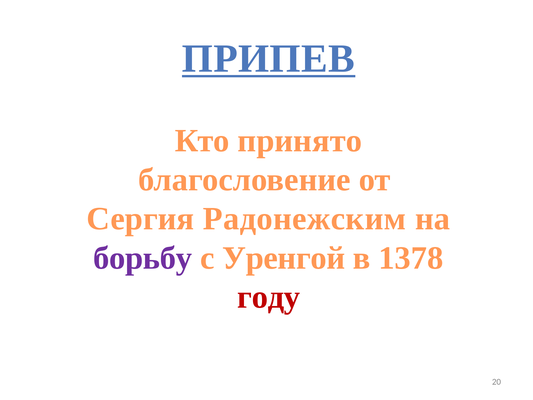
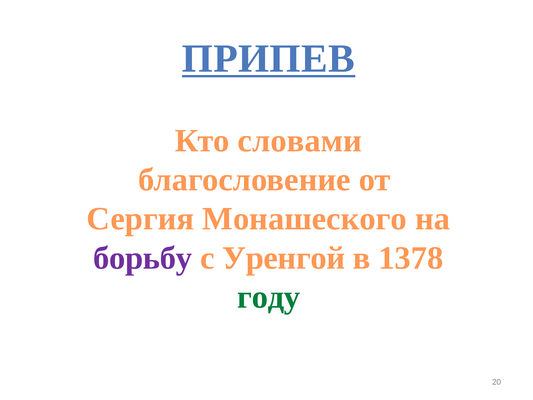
принято: принято -> словами
Радонежским: Радонежским -> Монашеского
году colour: red -> green
